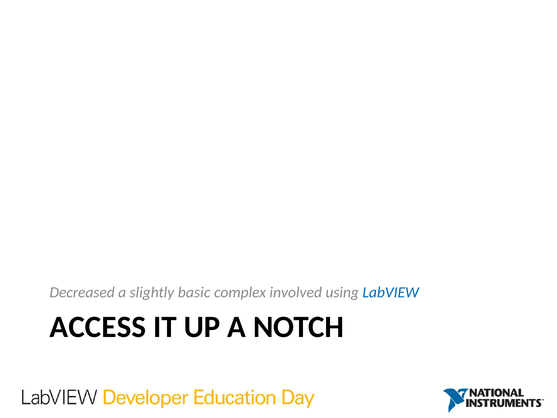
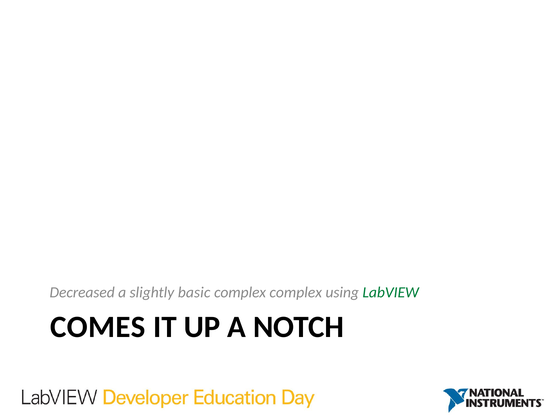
complex involved: involved -> complex
LabVIEW colour: blue -> green
ACCESS: ACCESS -> COMES
